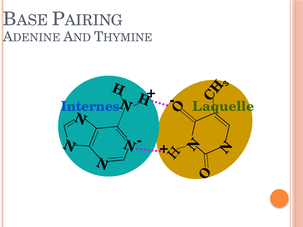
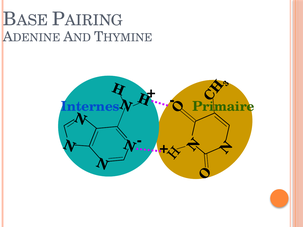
Laquelle: Laquelle -> Primaire
